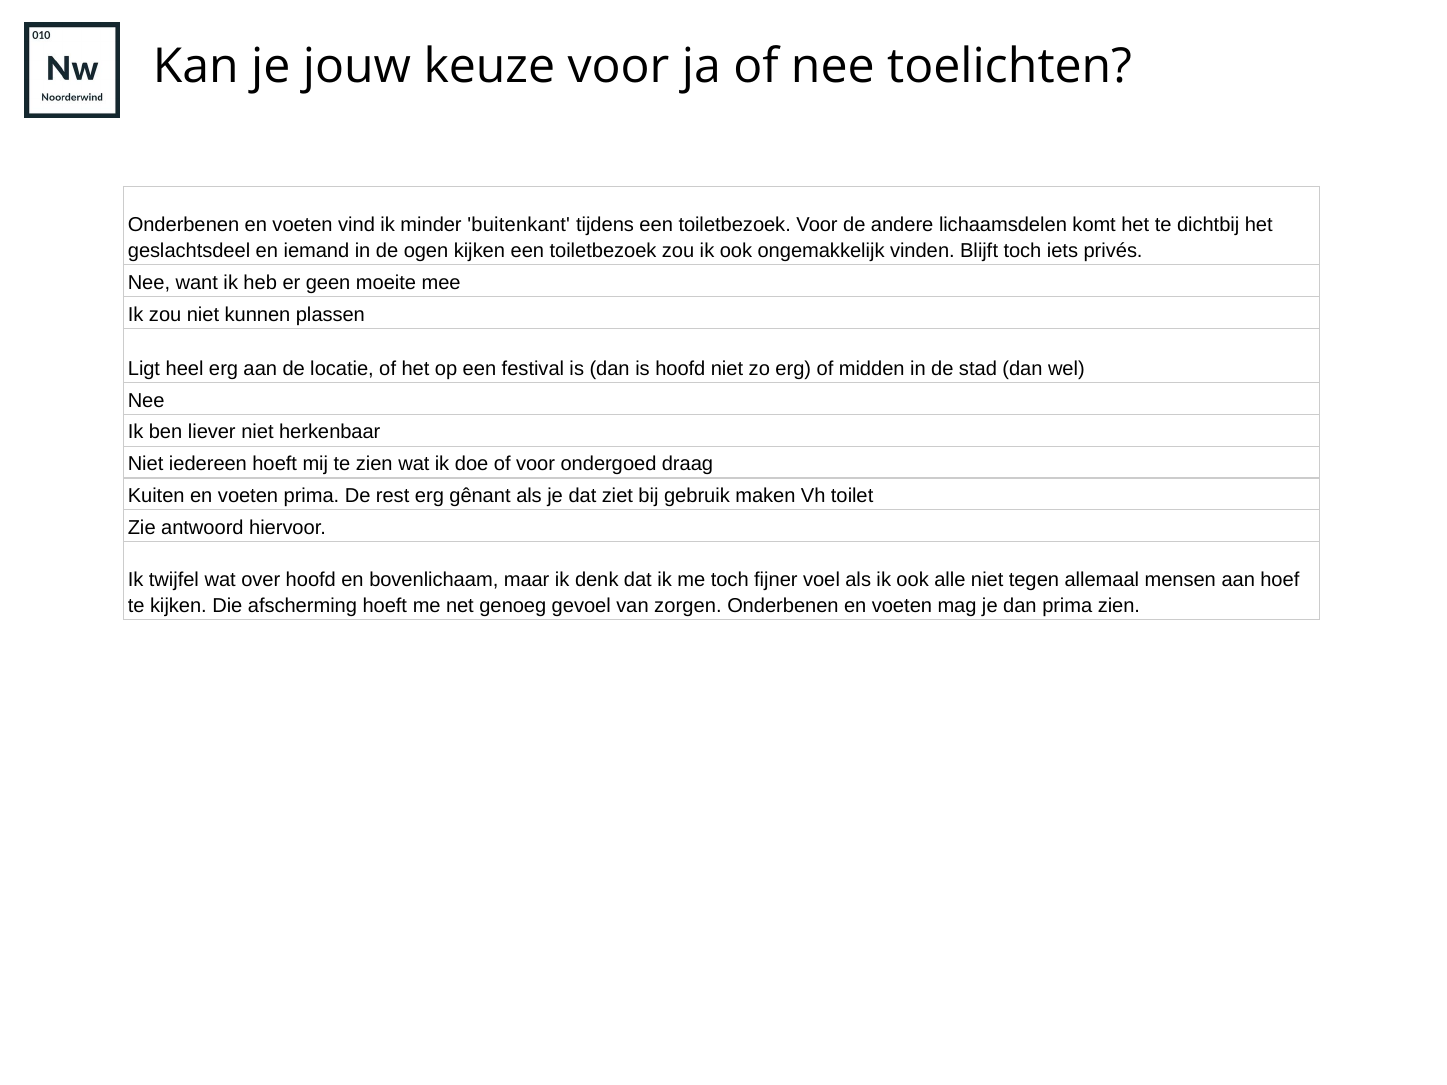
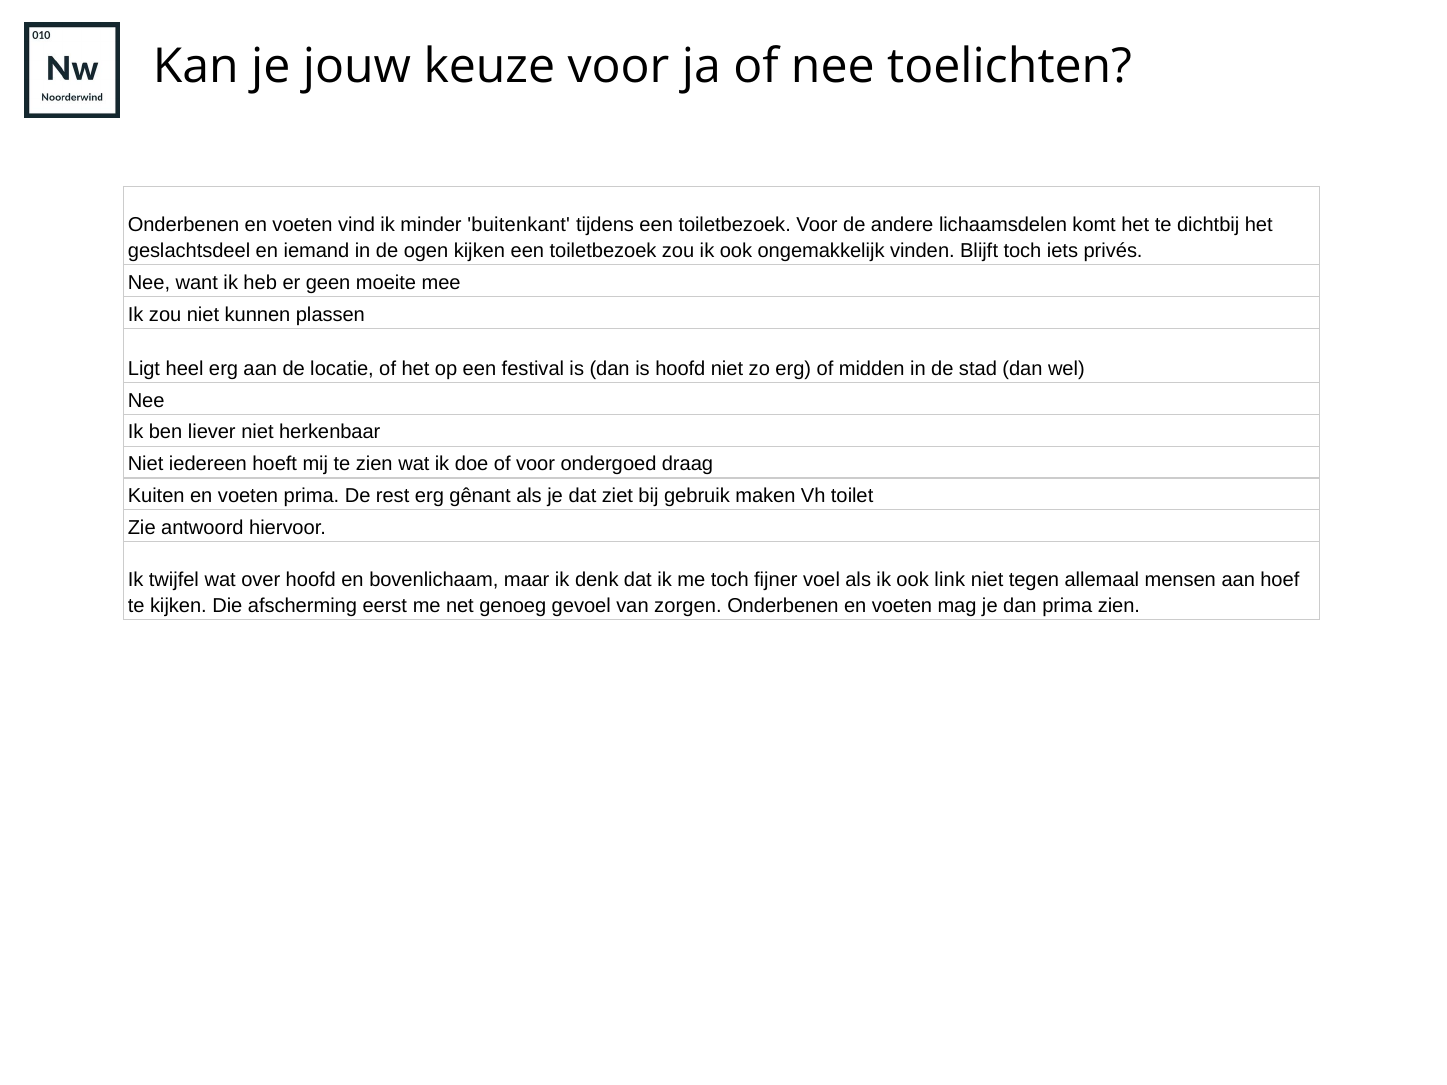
alle: alle -> link
afscherming hoeft: hoeft -> eerst
